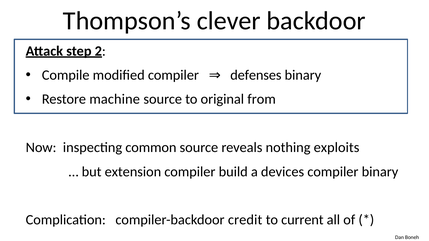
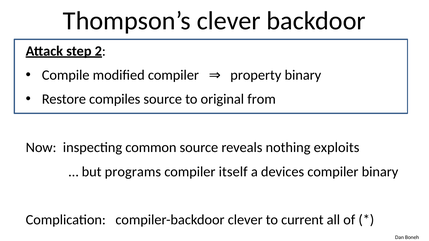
defenses: defenses -> property
machine: machine -> compiles
extension: extension -> programs
build: build -> itself
compiler-backdoor credit: credit -> clever
